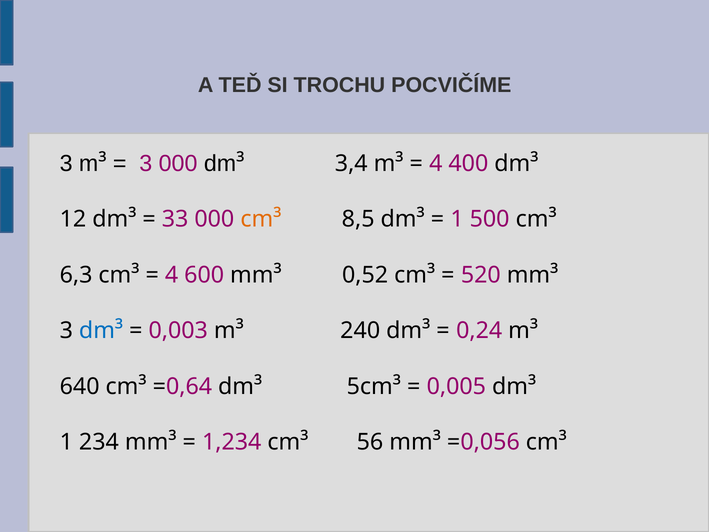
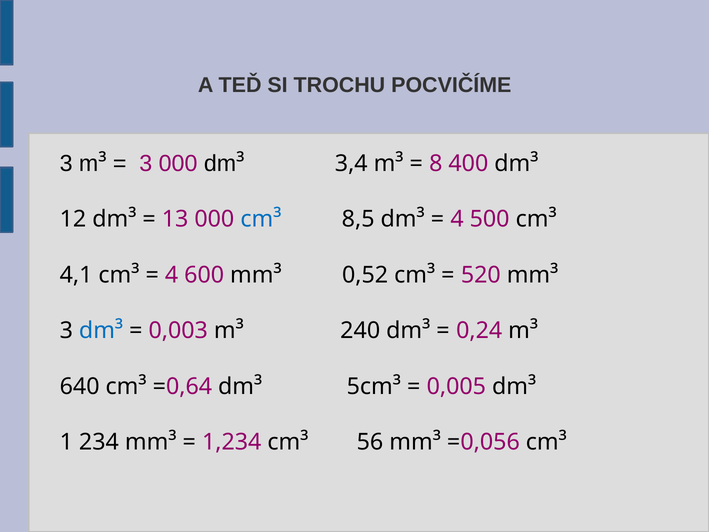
4 at (436, 163): 4 -> 8
33: 33 -> 13
cm³ at (261, 219) colour: orange -> blue
1 at (457, 219): 1 -> 4
6,3: 6,3 -> 4,1
